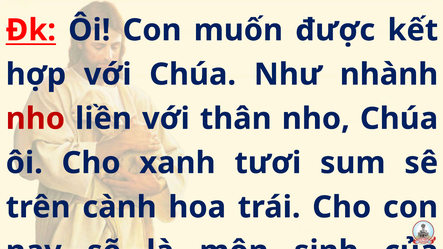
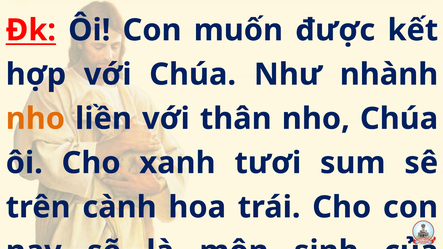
nho at (35, 119) colour: red -> orange
